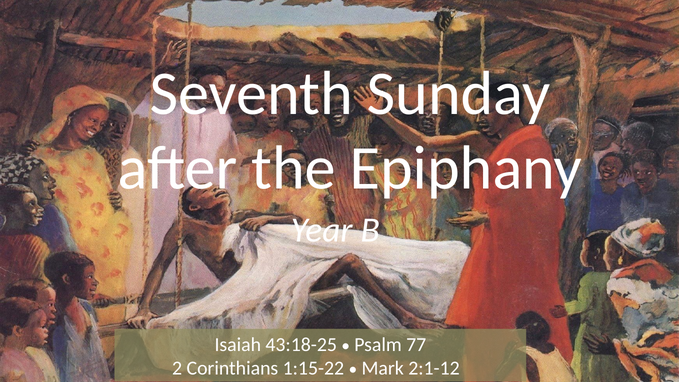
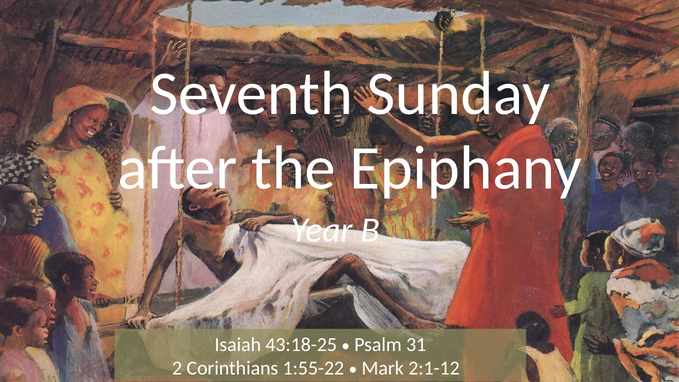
77: 77 -> 31
1:15-22: 1:15-22 -> 1:55-22
